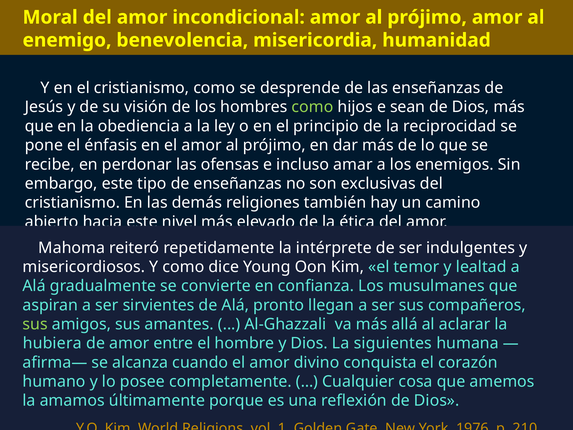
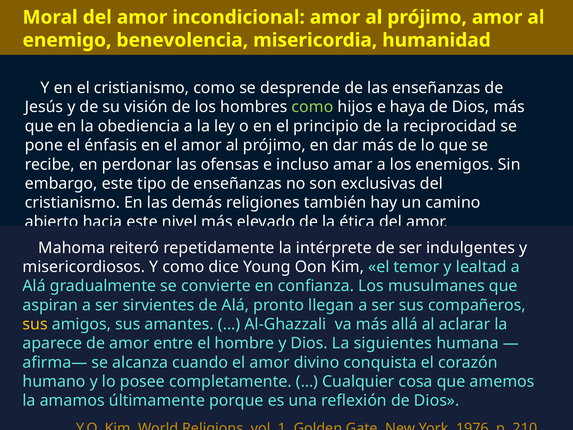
sean: sean -> haya
sus at (35, 324) colour: light green -> yellow
hubiera: hubiera -> aparece
